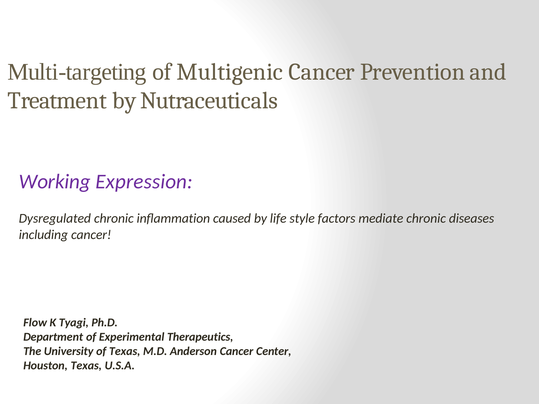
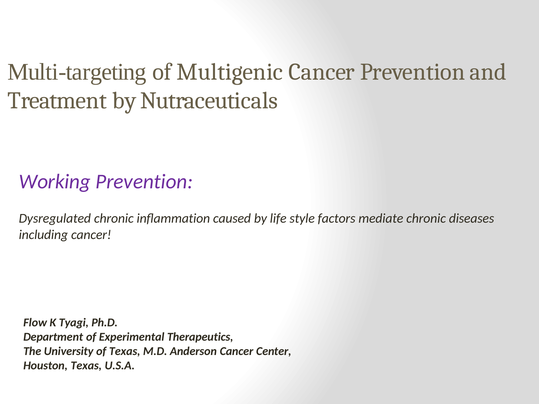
Working Expression: Expression -> Prevention
